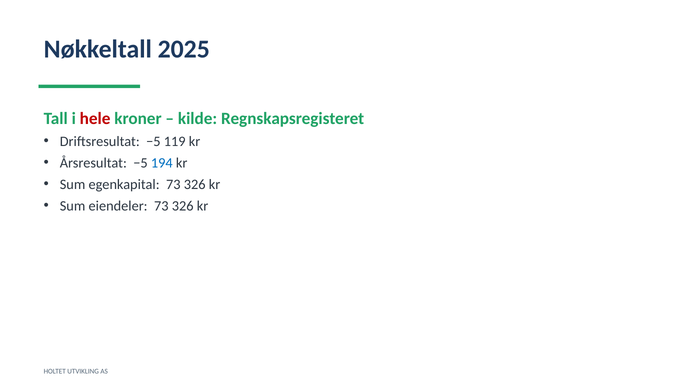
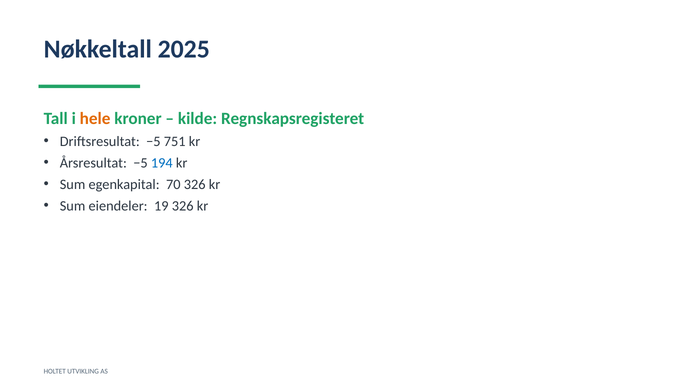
hele colour: red -> orange
119: 119 -> 751
egenkapital 73: 73 -> 70
eiendeler 73: 73 -> 19
